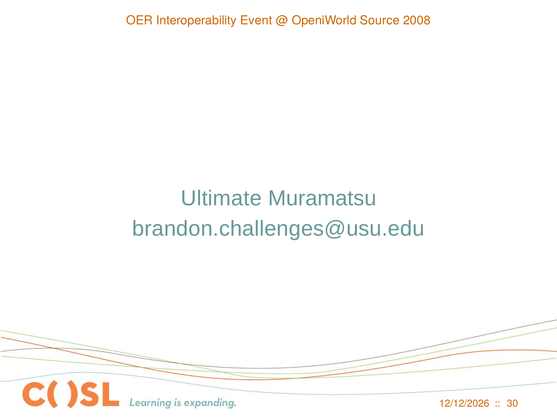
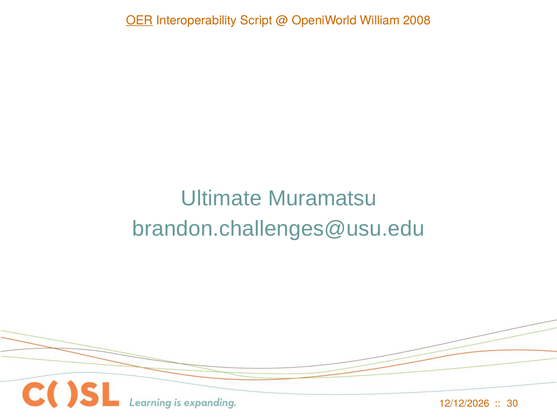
OER underline: none -> present
Event: Event -> Script
Source: Source -> William
